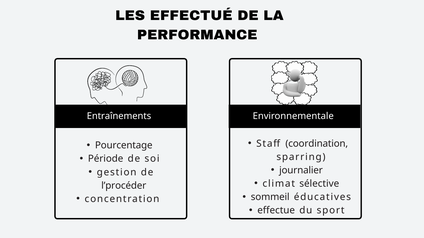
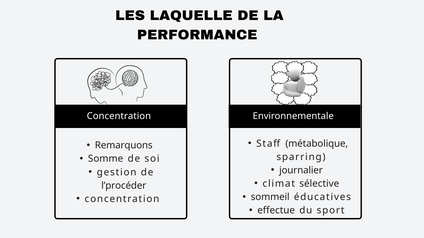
EFFECTUÉ: EFFECTUÉ -> LAQUELLE
Entraînements at (119, 116): Entraînements -> Concentration
coordination: coordination -> métabolique
Pourcentage: Pourcentage -> Remarquons
Période: Période -> Somme
